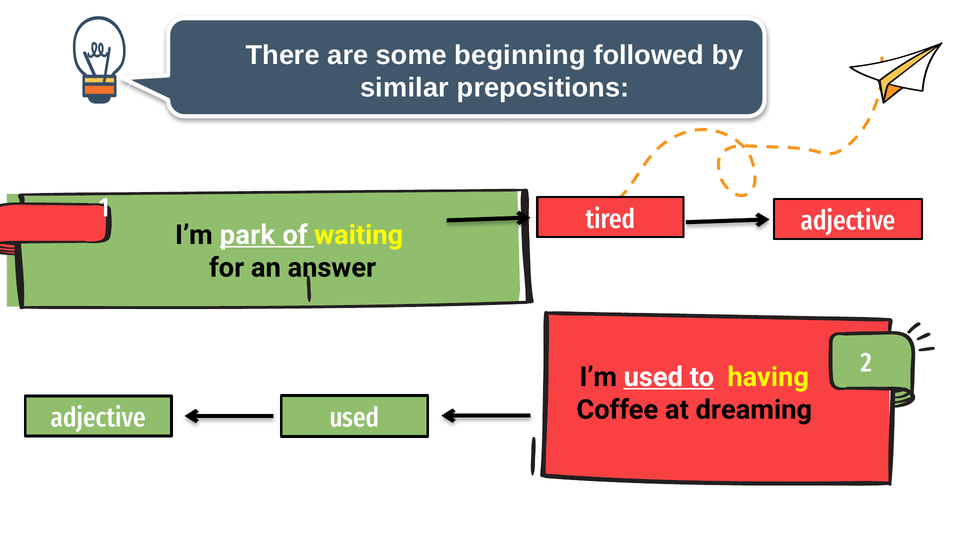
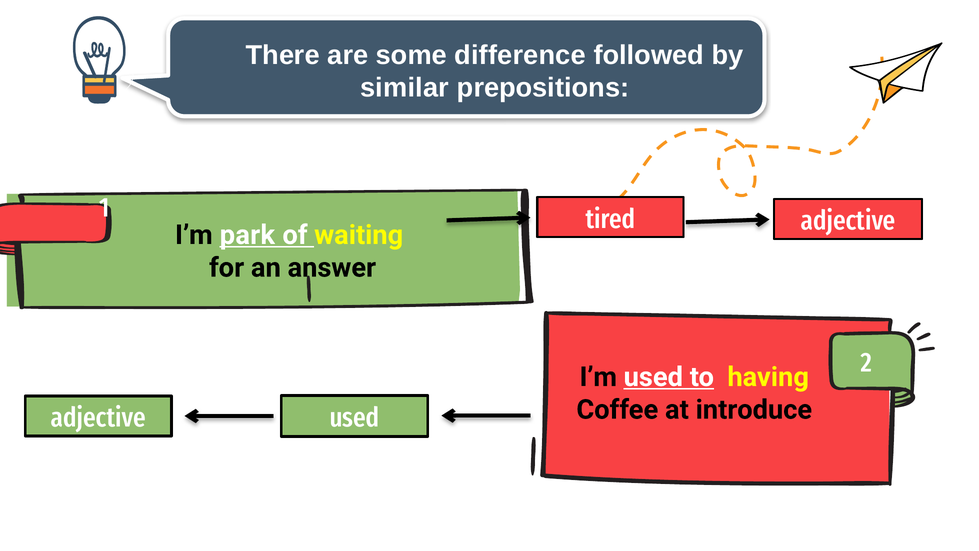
beginning: beginning -> difference
dreaming: dreaming -> introduce
